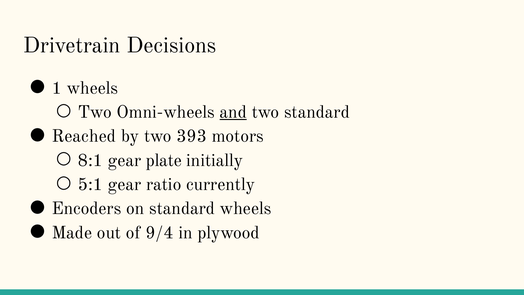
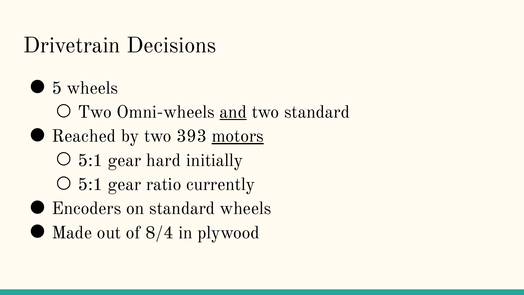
1: 1 -> 5
motors underline: none -> present
8:1 at (91, 160): 8:1 -> 5:1
plate: plate -> hard
9/4: 9/4 -> 8/4
